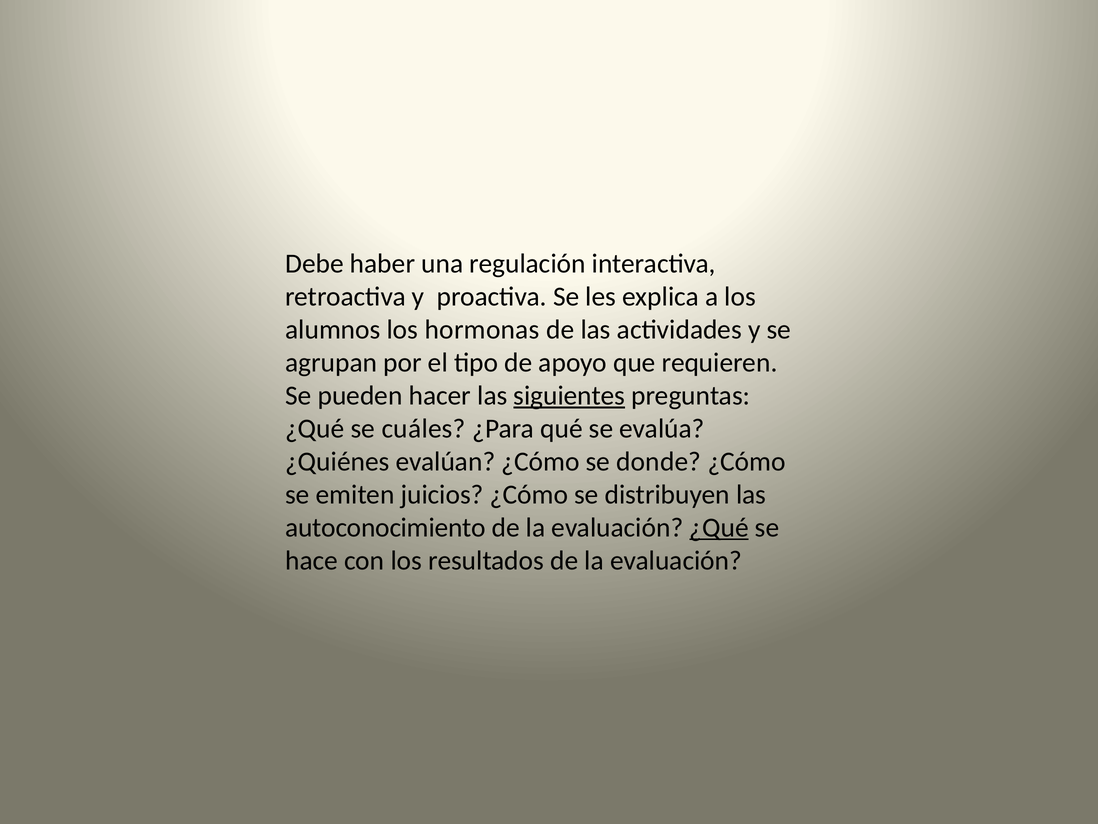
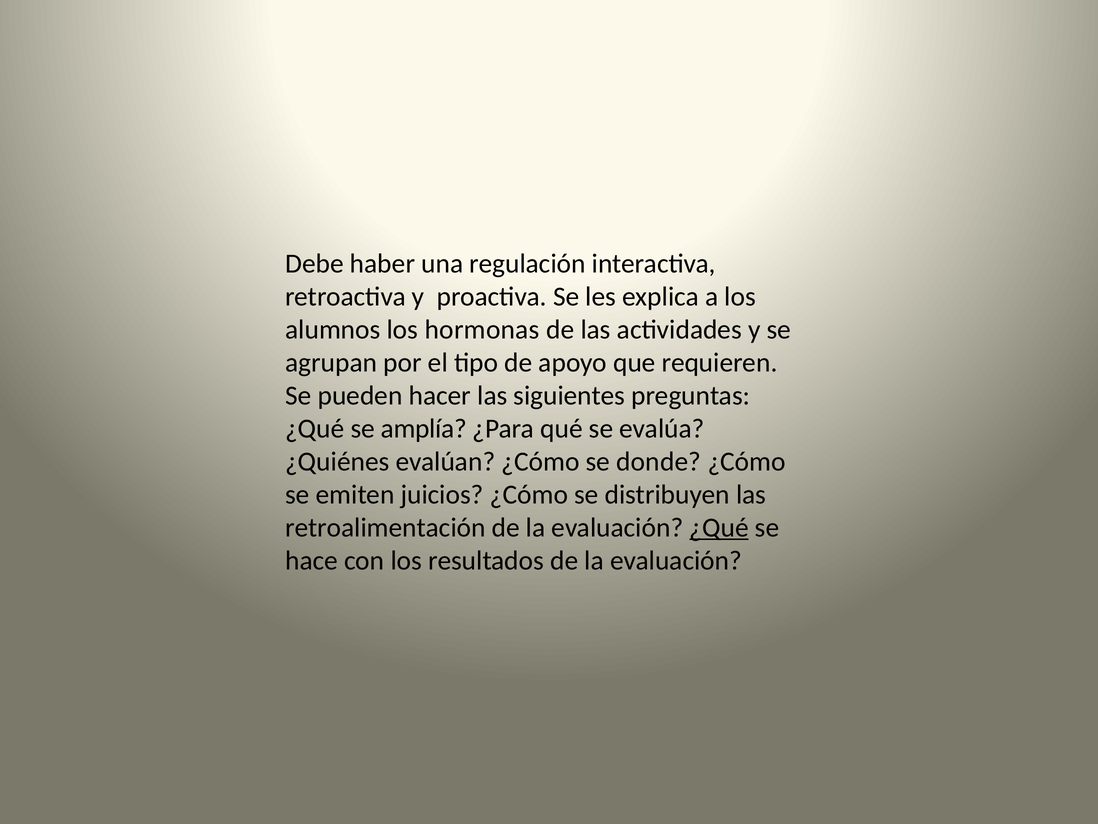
siguientes underline: present -> none
cuáles: cuáles -> amplía
autoconocimiento: autoconocimiento -> retroalimentación
